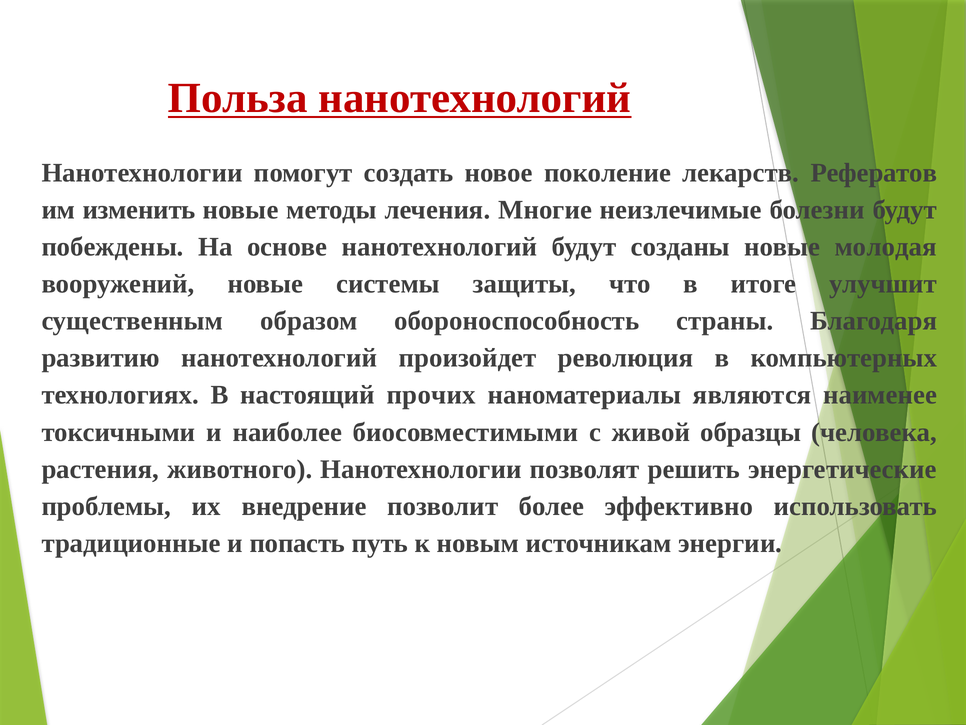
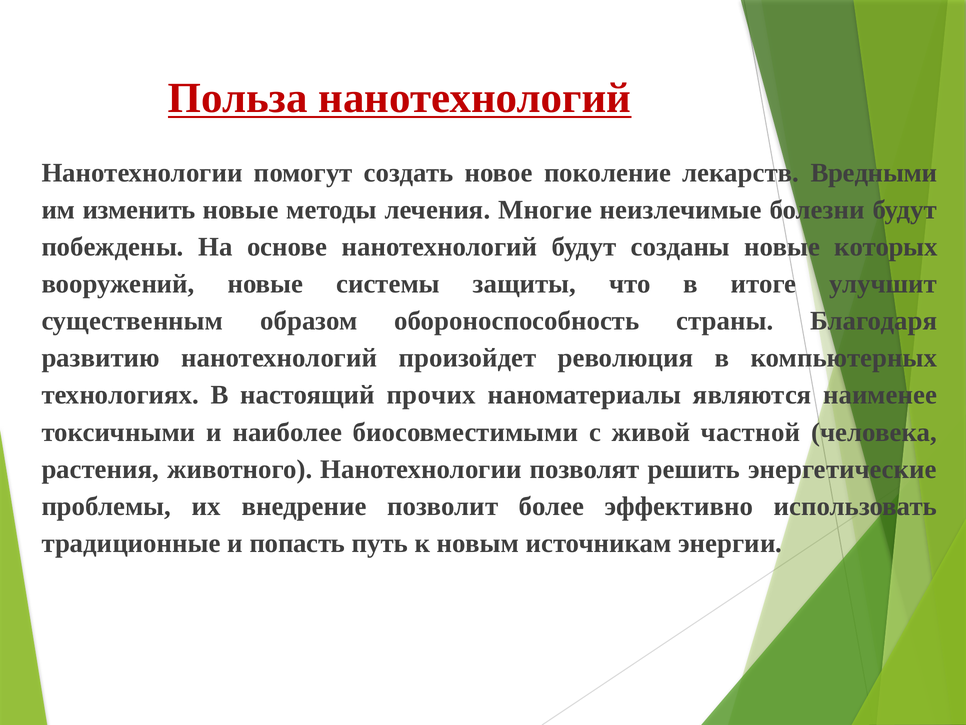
Рефератов: Рефератов -> Вредными
молодая: молодая -> которых
образцы: образцы -> частной
